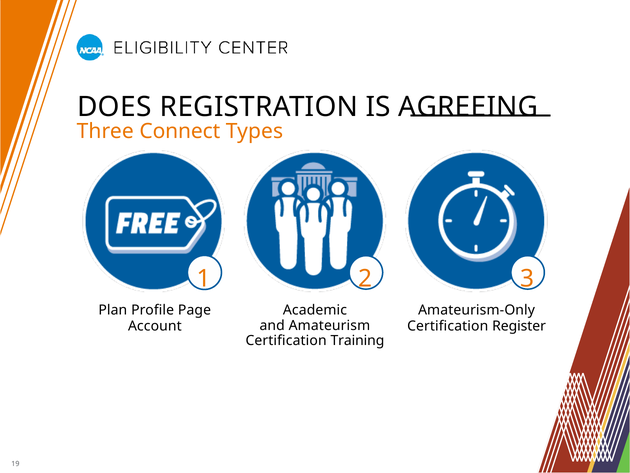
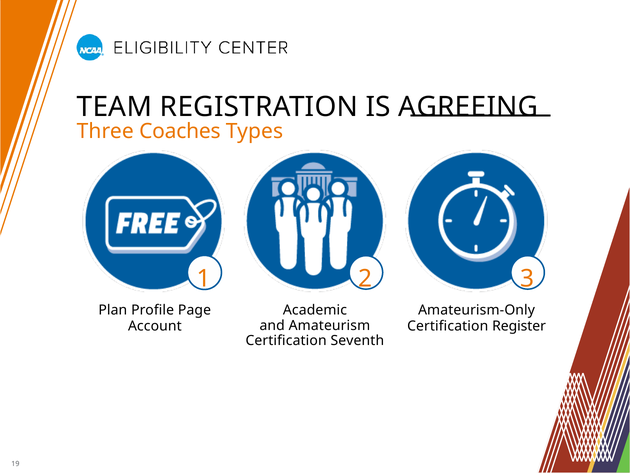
DOES: DOES -> TEAM
Connect: Connect -> Coaches
Training: Training -> Seventh
